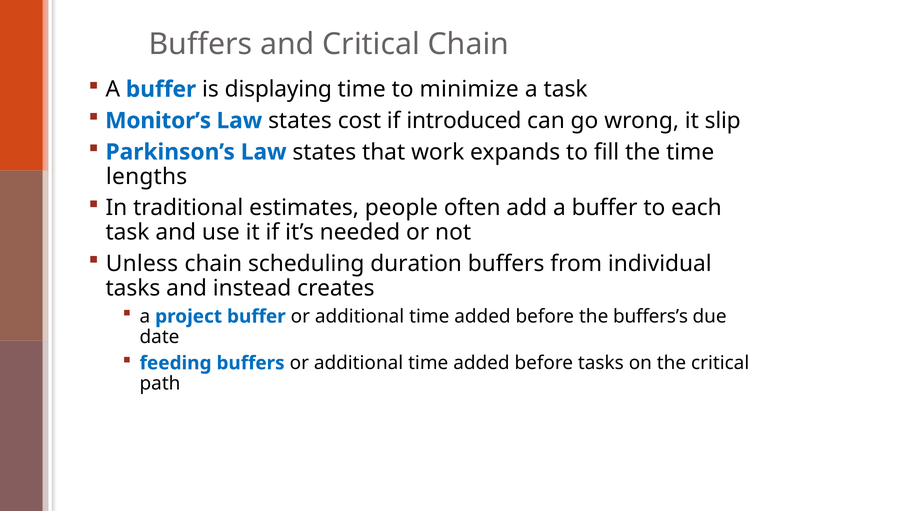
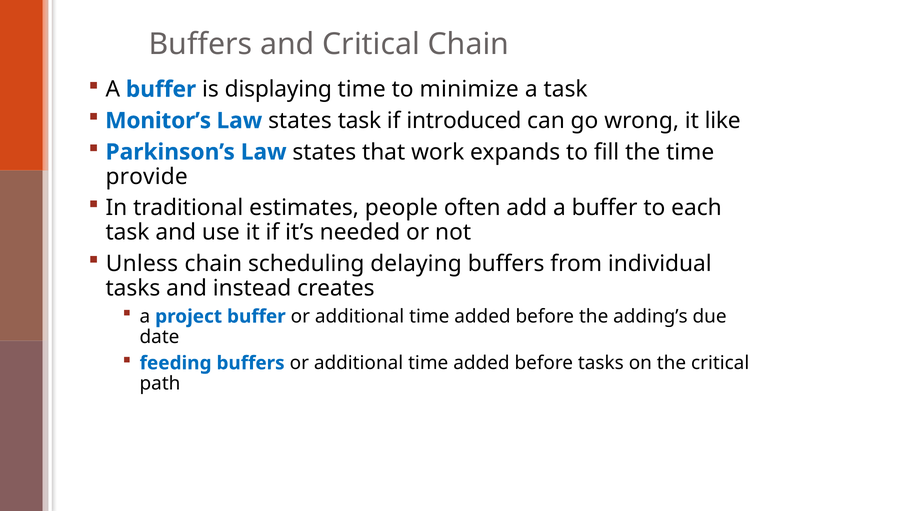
states cost: cost -> task
slip: slip -> like
lengths: lengths -> provide
duration: duration -> delaying
buffers’s: buffers’s -> adding’s
